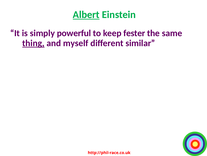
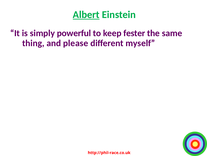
thing underline: present -> none
myself: myself -> please
similar: similar -> myself
